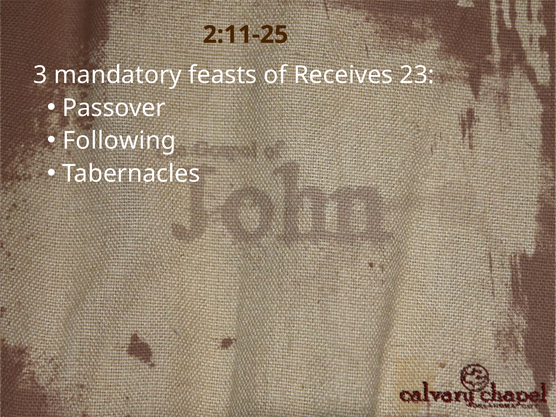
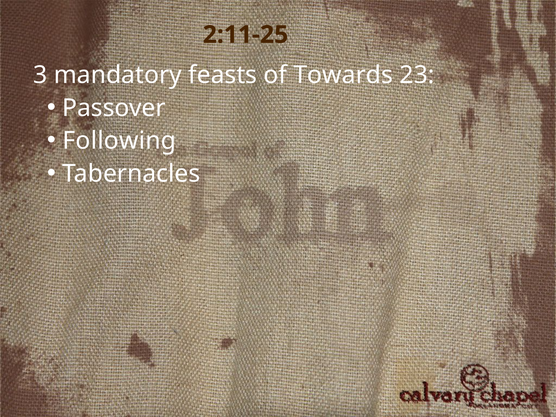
Receives: Receives -> Towards
